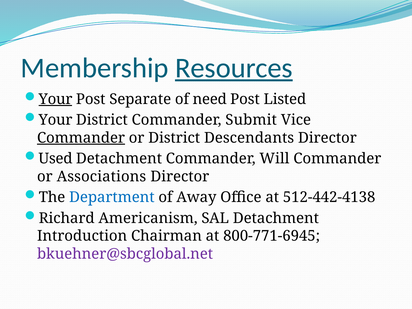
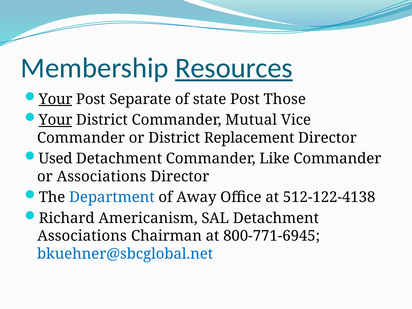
need: need -> state
Listed: Listed -> Those
Your at (56, 120) underline: none -> present
Submit: Submit -> Mutual
Commander at (81, 138) underline: present -> none
Descendants: Descendants -> Replacement
Will: Will -> Like
512-442-4138: 512-442-4138 -> 512-122-4138
Introduction at (82, 236): Introduction -> Associations
bkuehner@sbcglobal.net colour: purple -> blue
